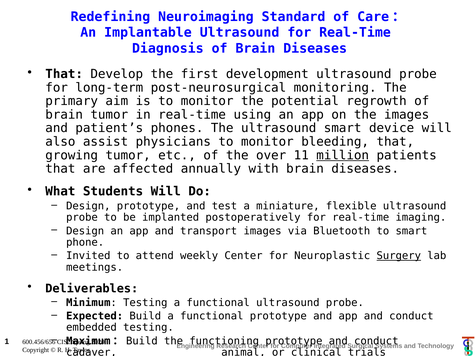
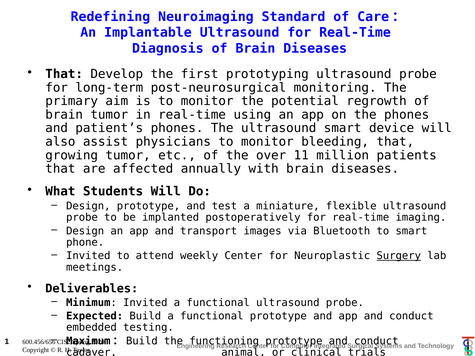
development: development -> prototyping
the images: images -> phones
million underline: present -> none
Minimum Testing: Testing -> Invited
